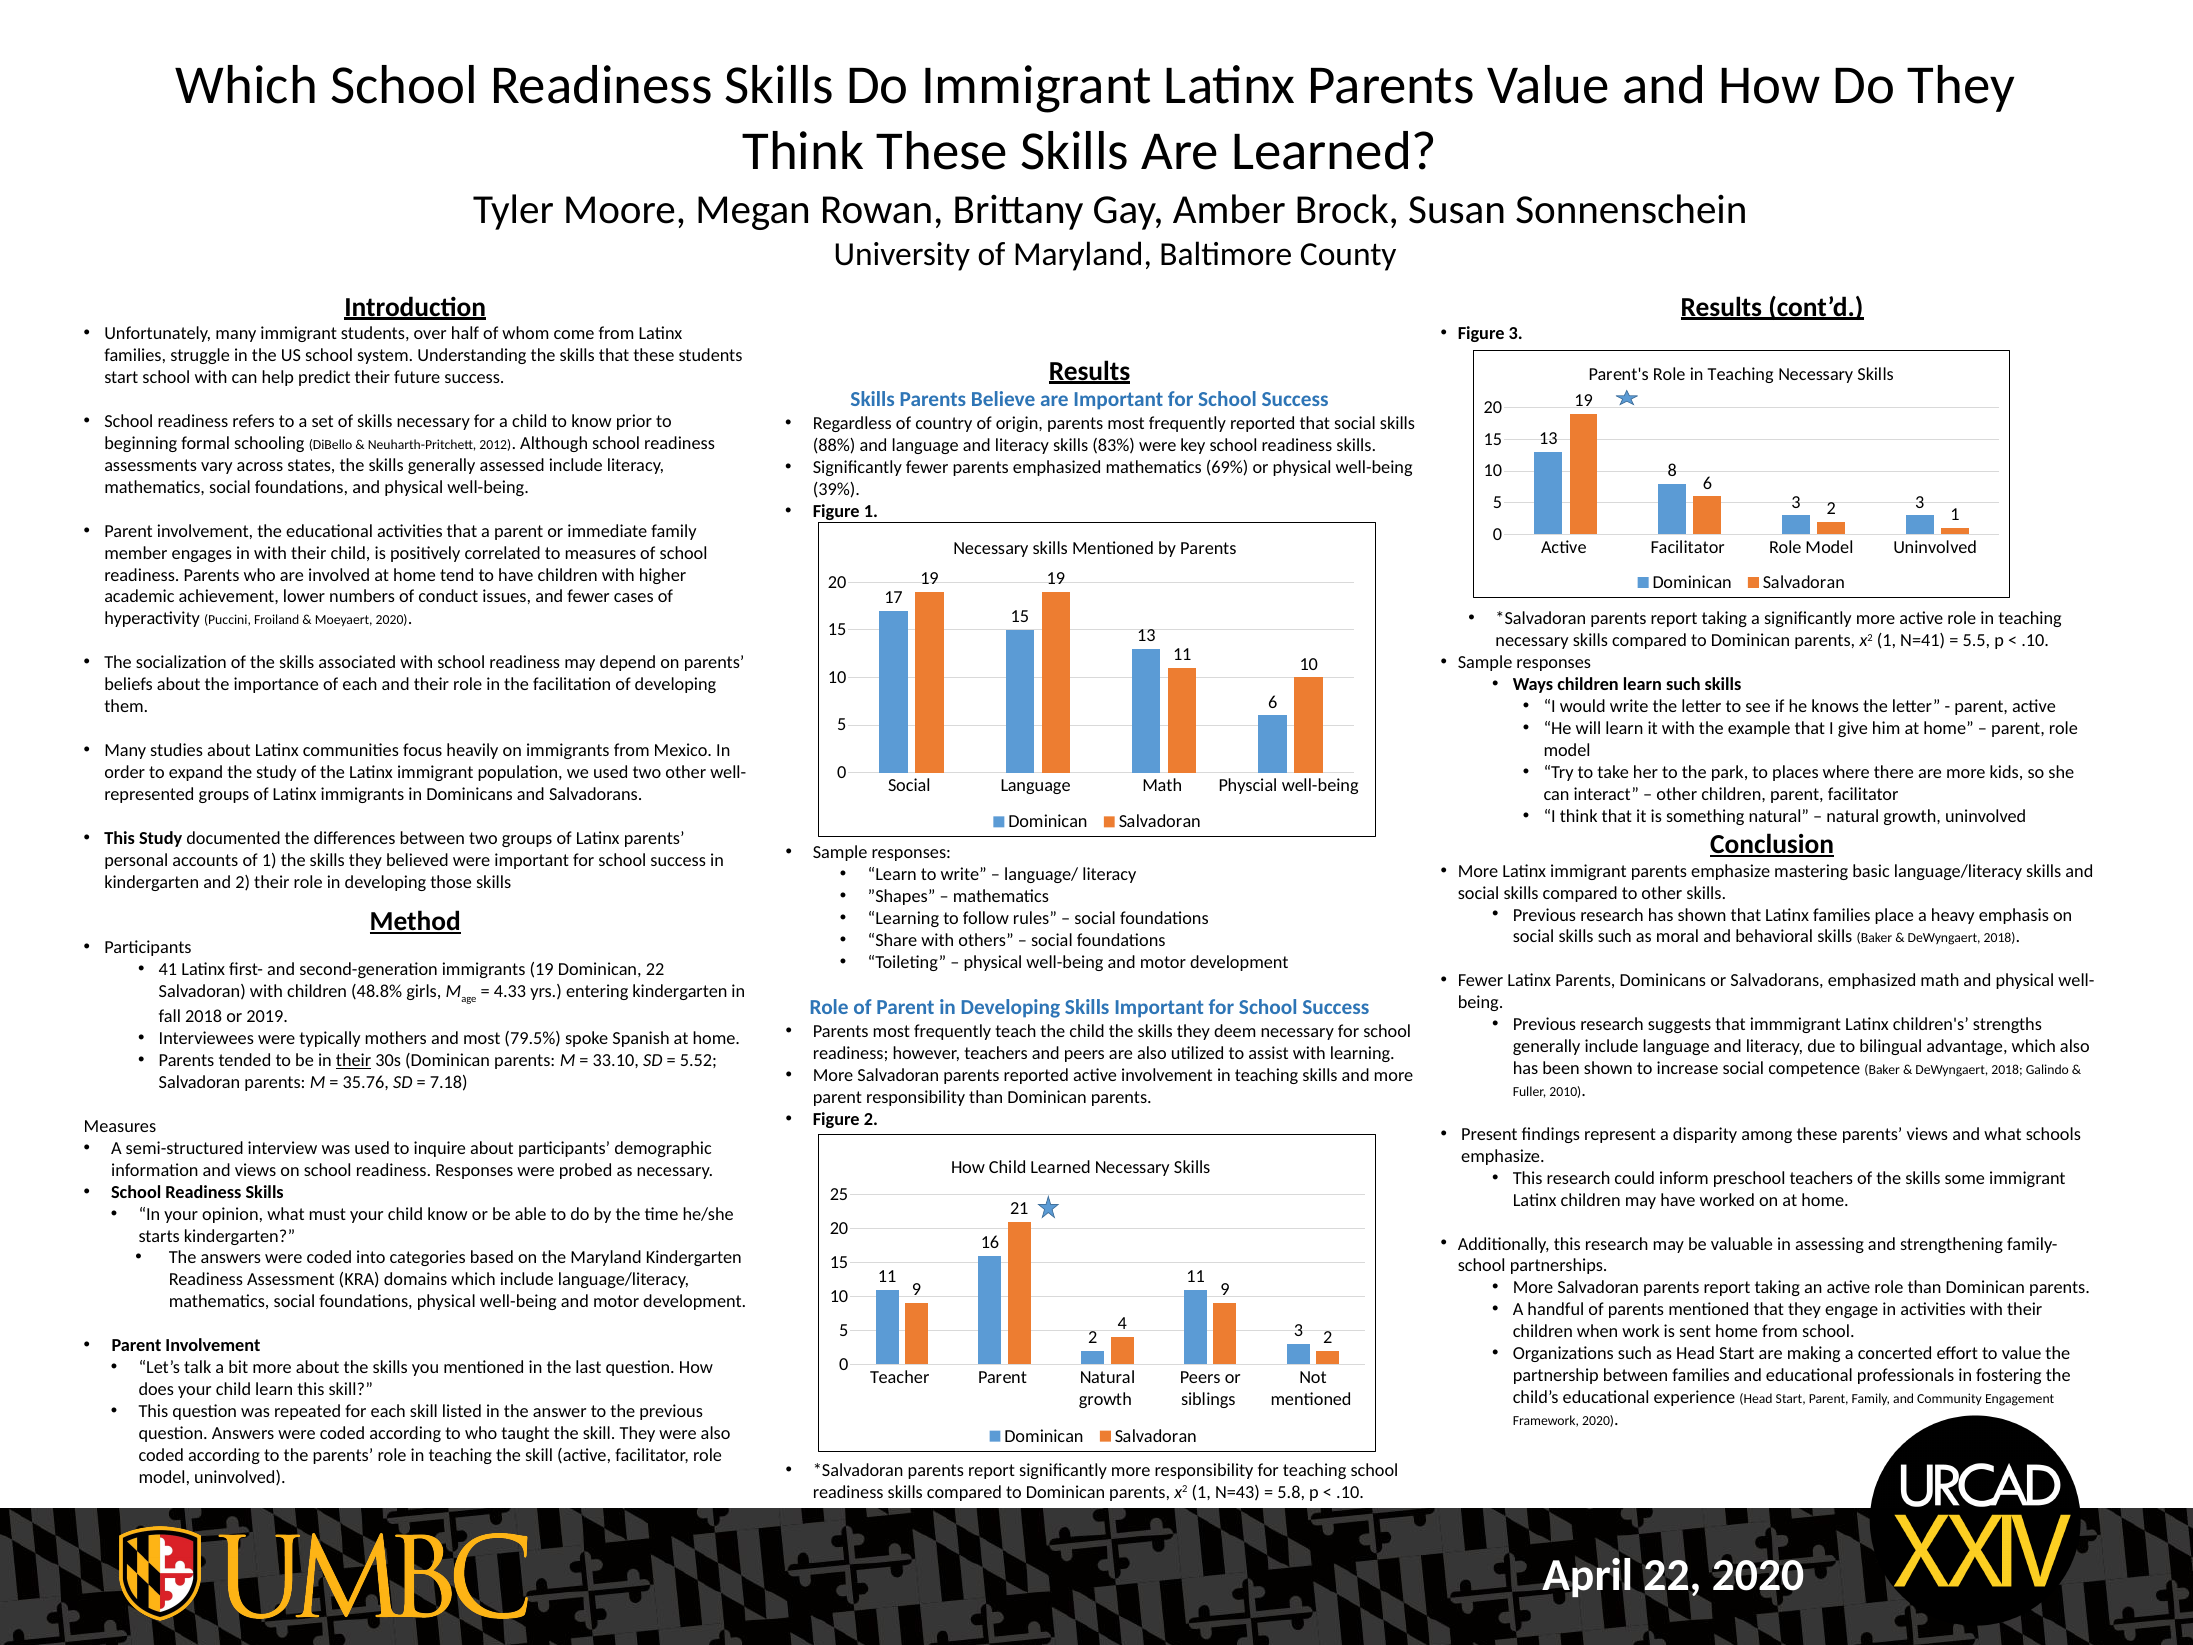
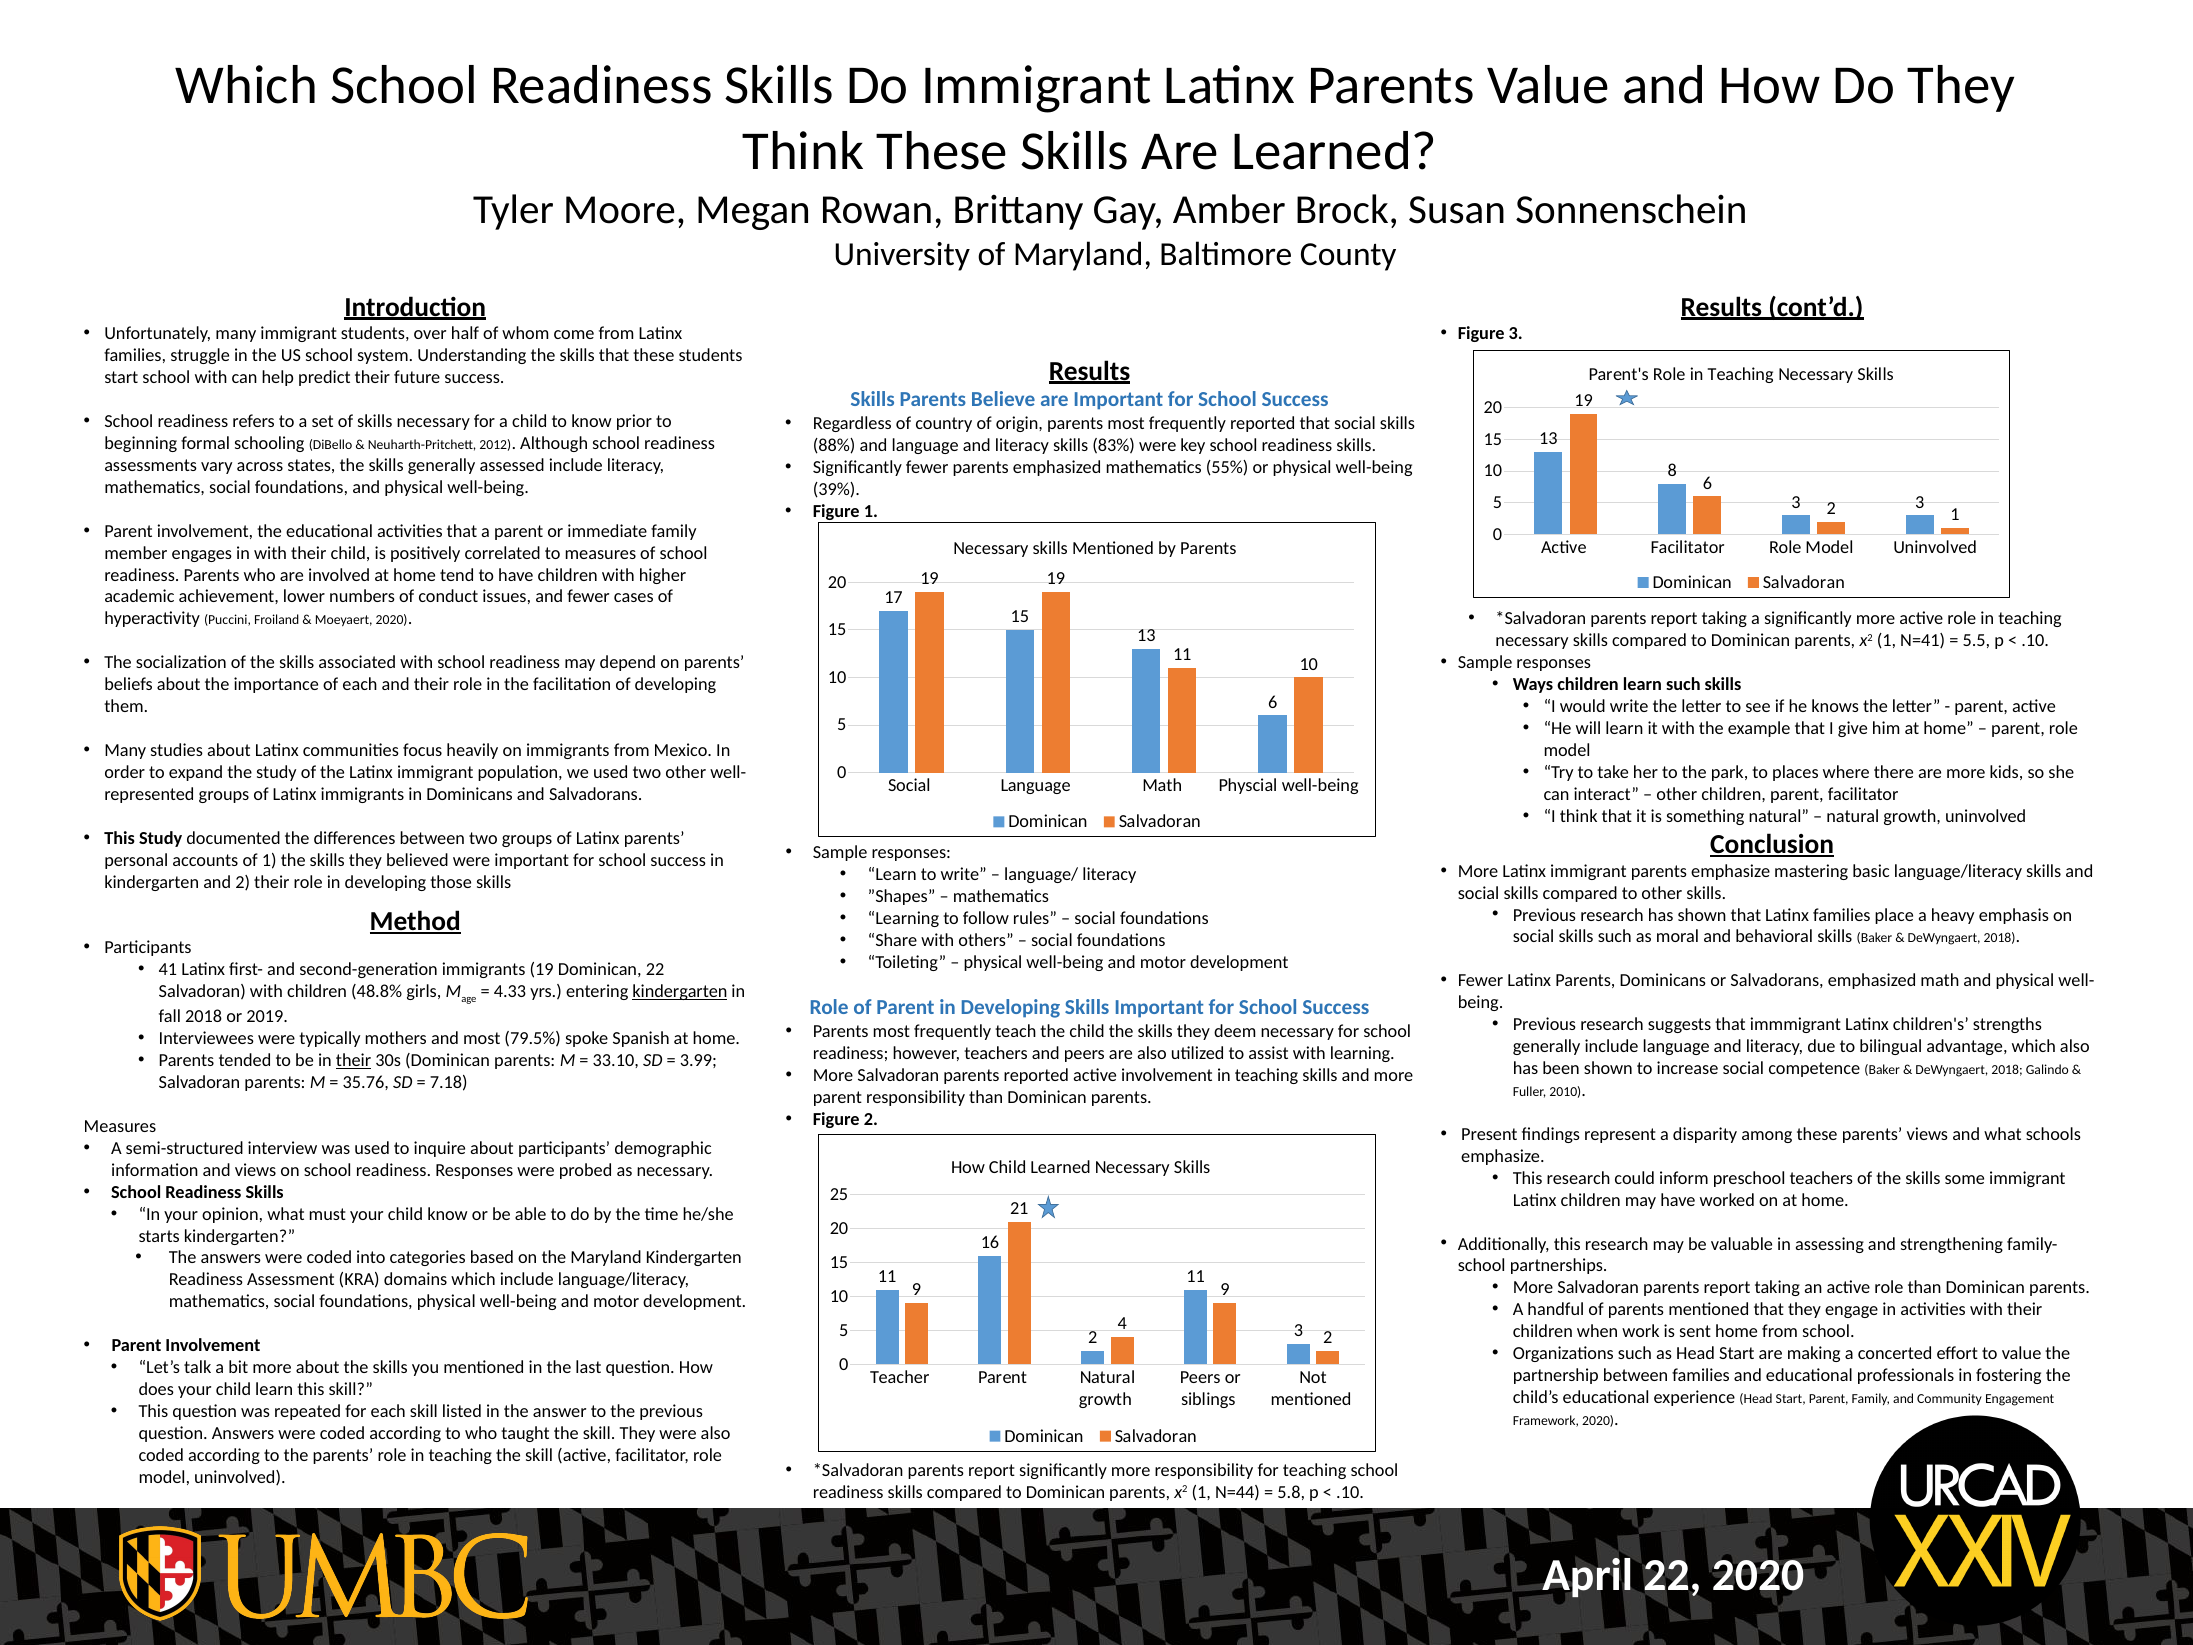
69%: 69% -> 55%
kindergarten at (680, 992) underline: none -> present
5.52: 5.52 -> 3.99
N=43: N=43 -> N=44
